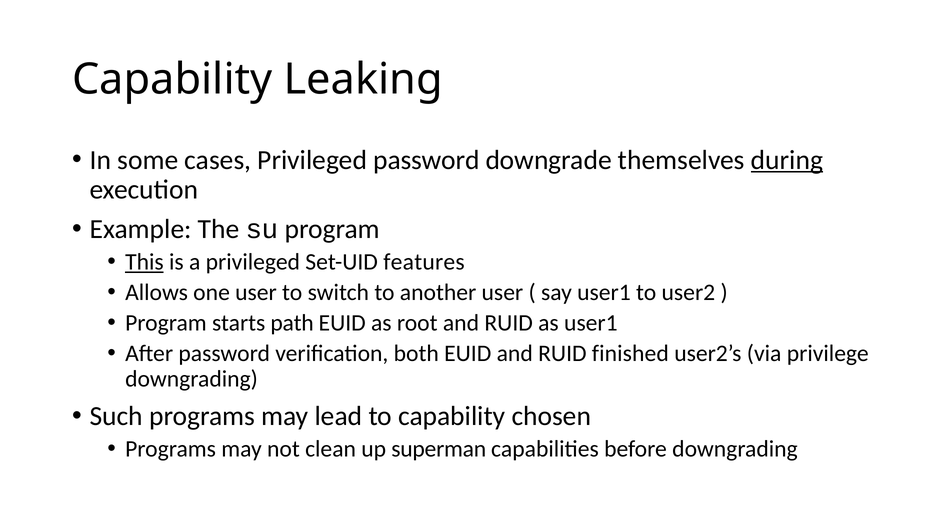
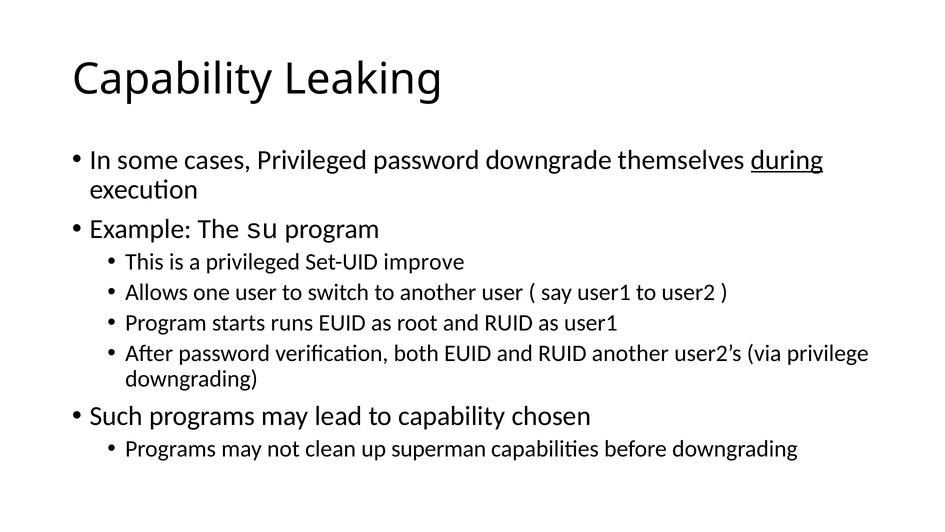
This underline: present -> none
features: features -> improve
path: path -> runs
RUID finished: finished -> another
